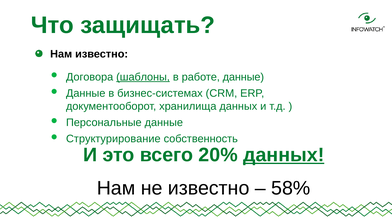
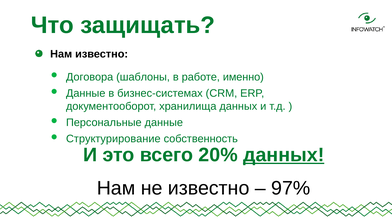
шаблоны underline: present -> none
работе данные: данные -> именно
58%: 58% -> 97%
